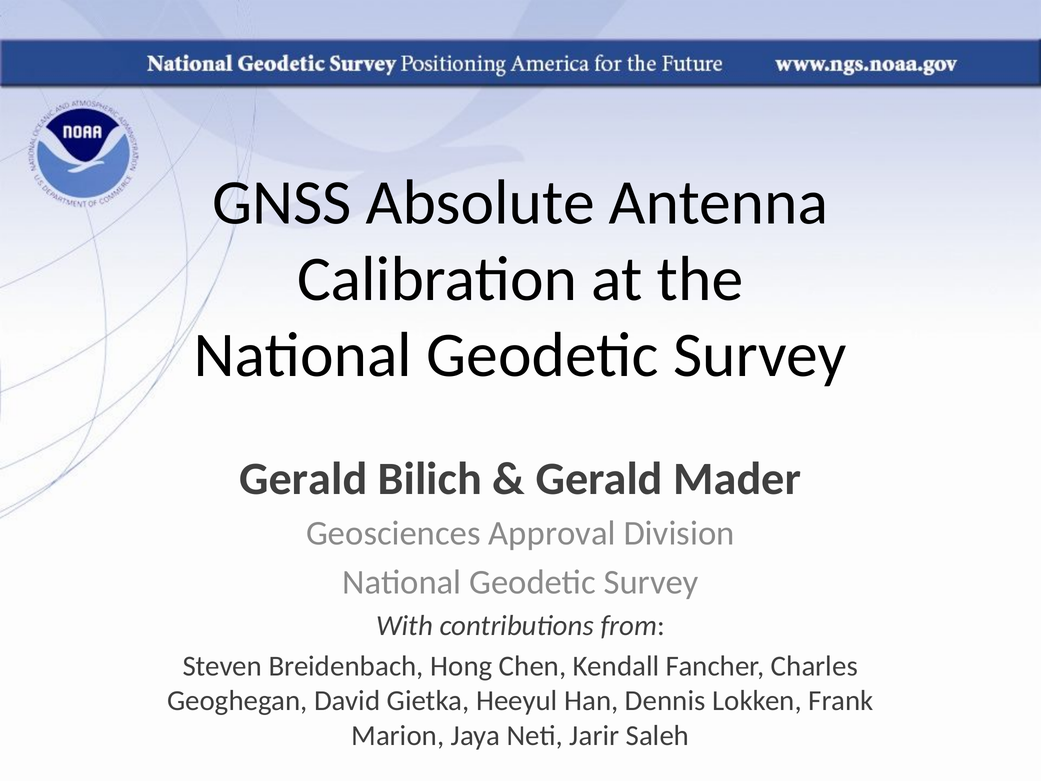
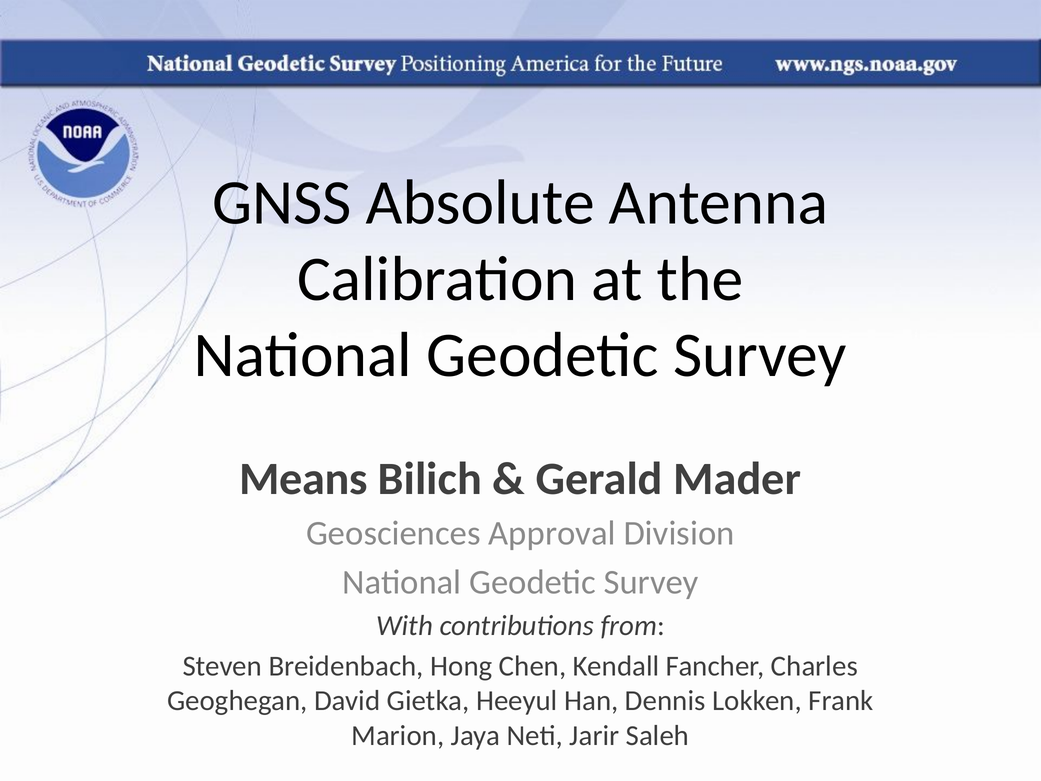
Gerald at (303, 479): Gerald -> Means
